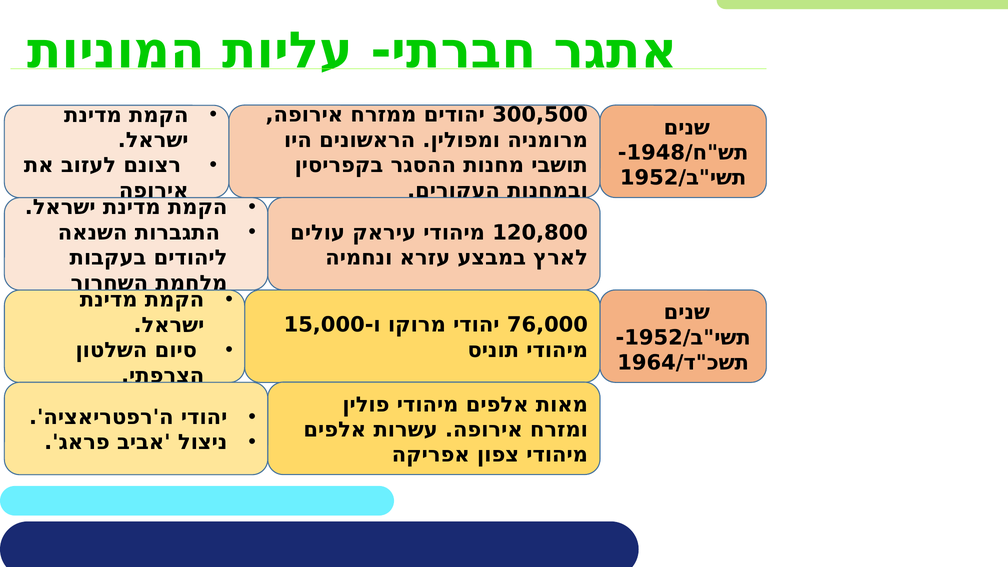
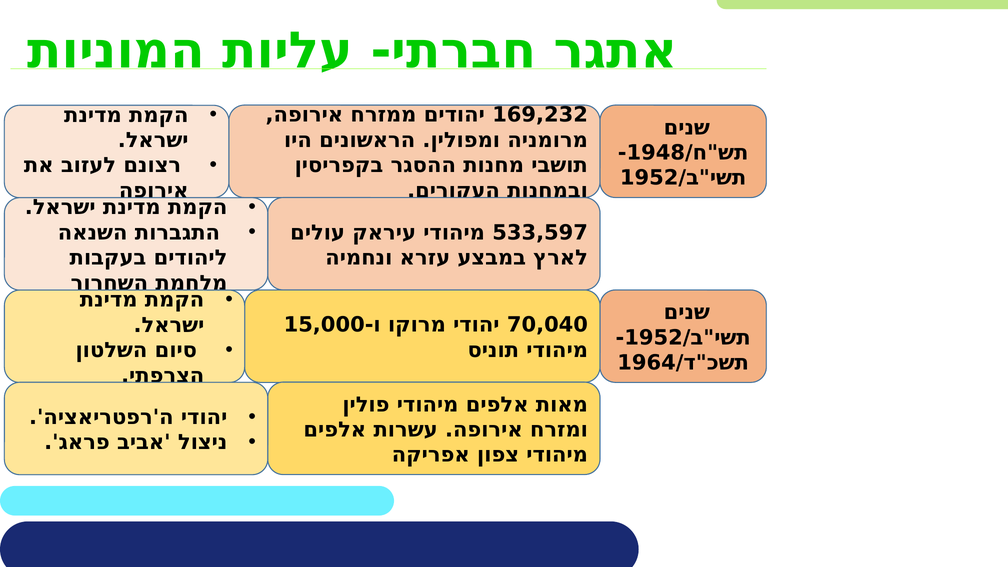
300,500: 300,500 -> 169,232
120,800: 120,800 -> 533,597
76,000: 76,000 -> 70,040
